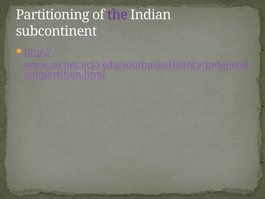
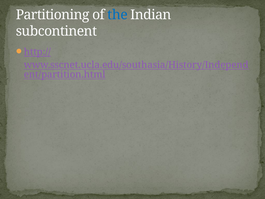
the colour: purple -> blue
